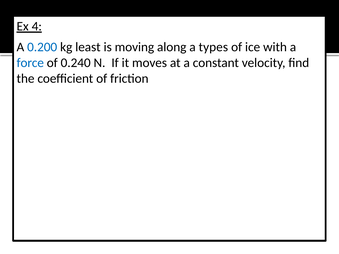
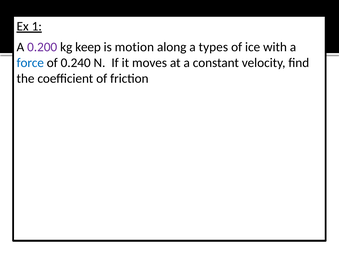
4: 4 -> 1
0.200 colour: blue -> purple
least: least -> keep
moving: moving -> motion
